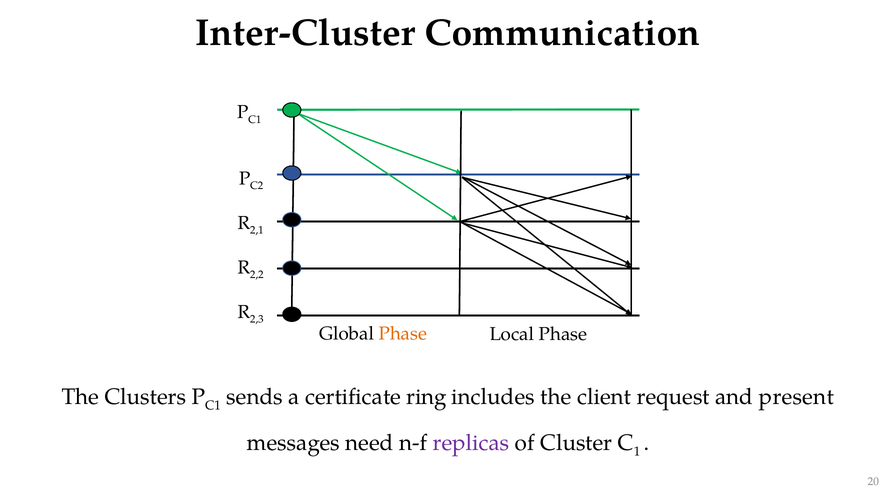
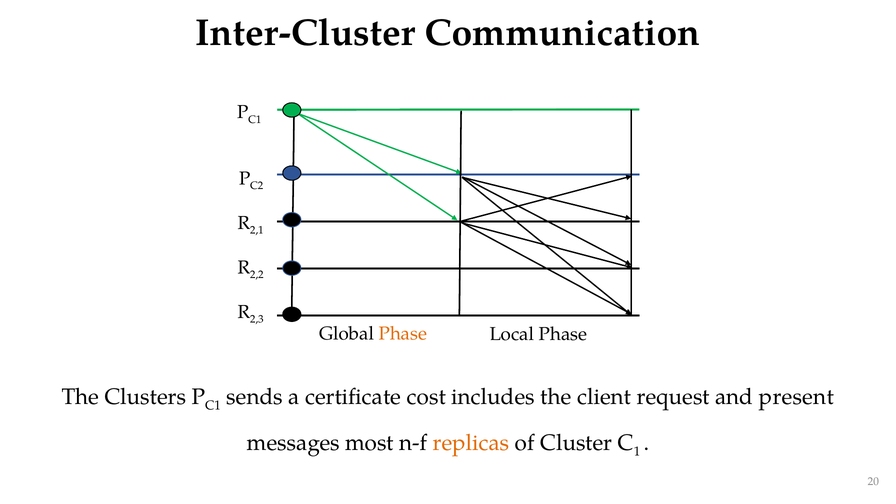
ring: ring -> cost
need: need -> most
replicas colour: purple -> orange
